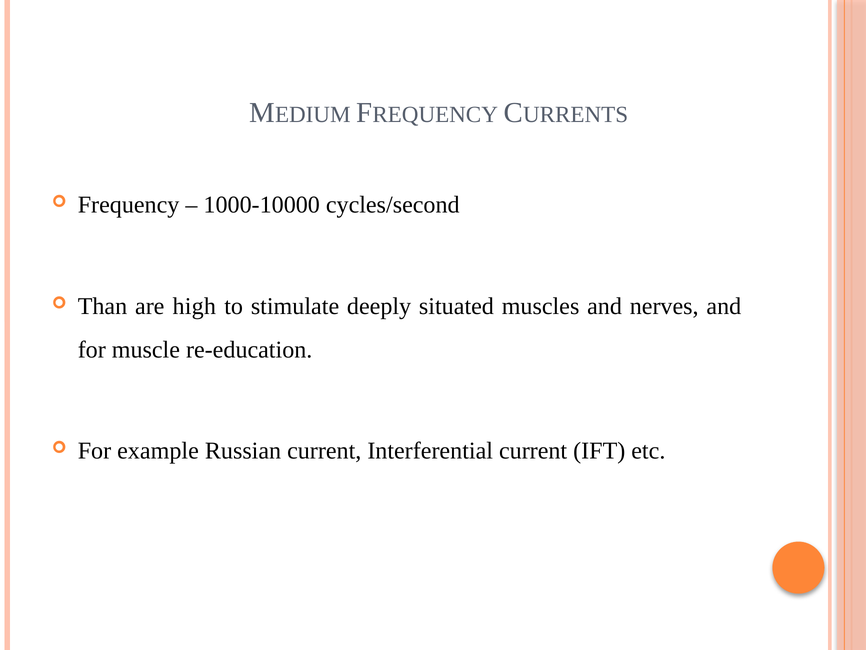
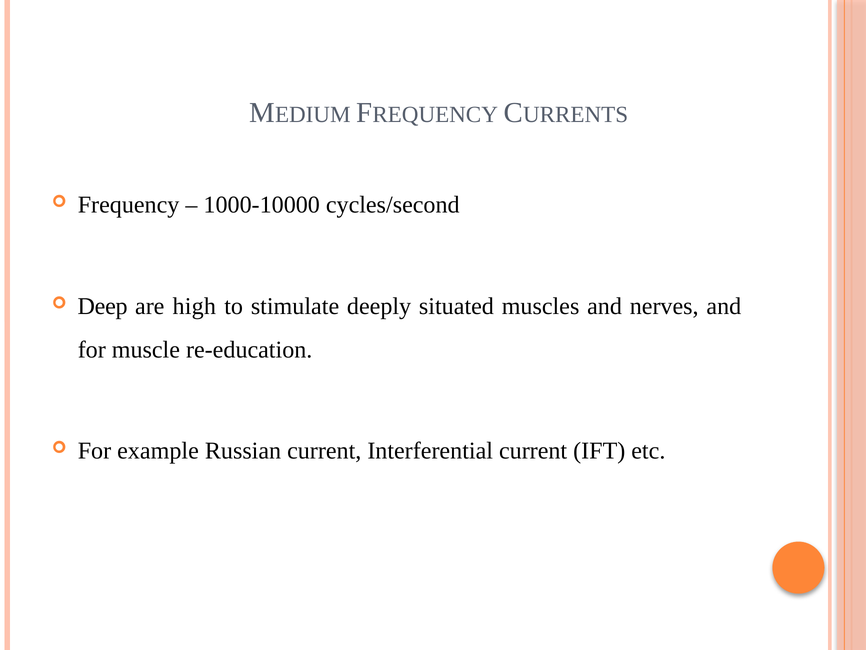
Than: Than -> Deep
